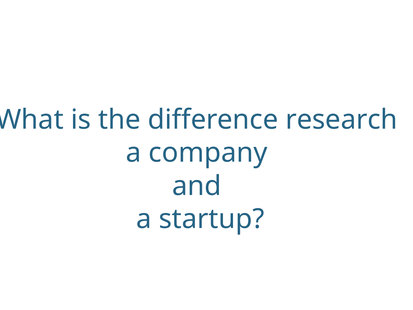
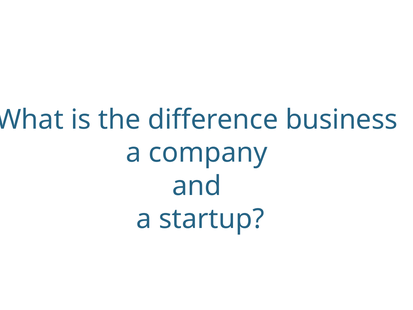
research: research -> business
